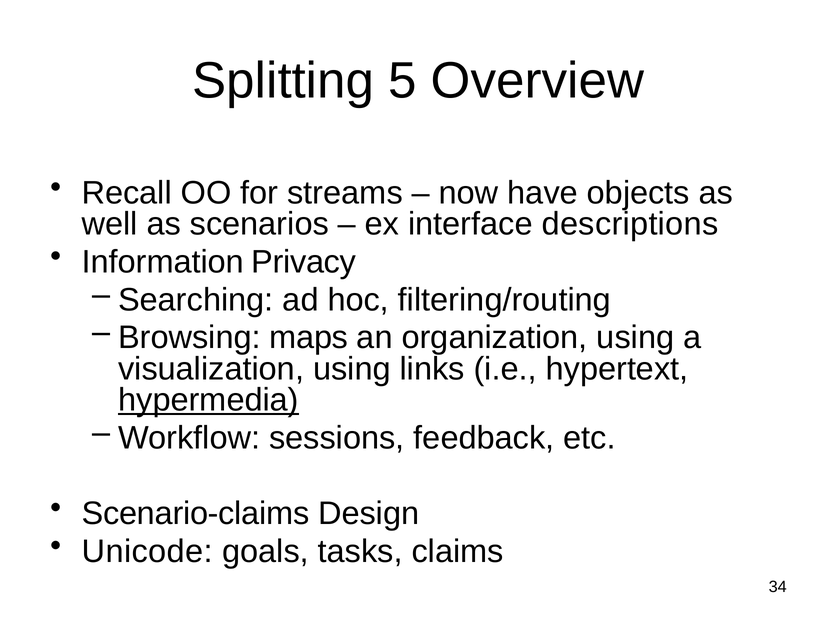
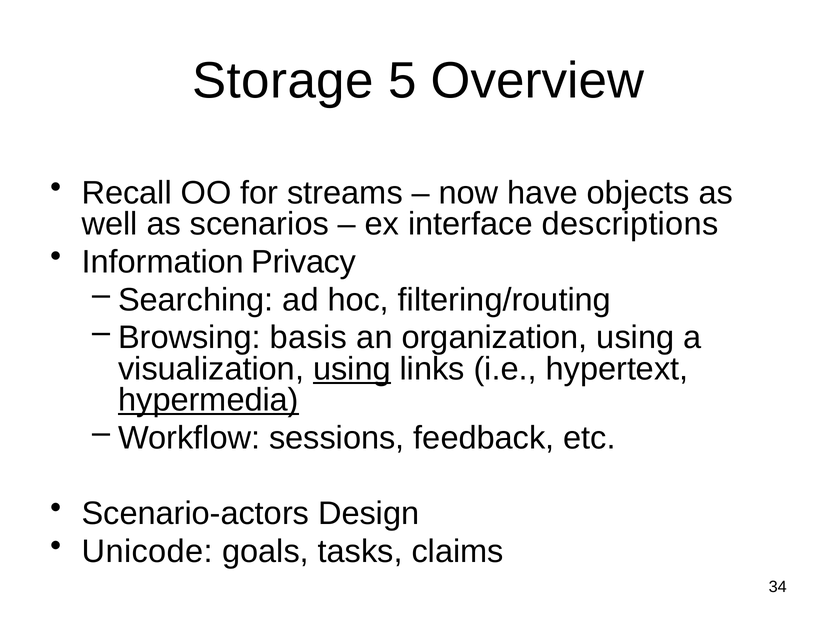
Splitting: Splitting -> Storage
maps: maps -> basis
using at (352, 369) underline: none -> present
Scenario-claims: Scenario-claims -> Scenario-actors
